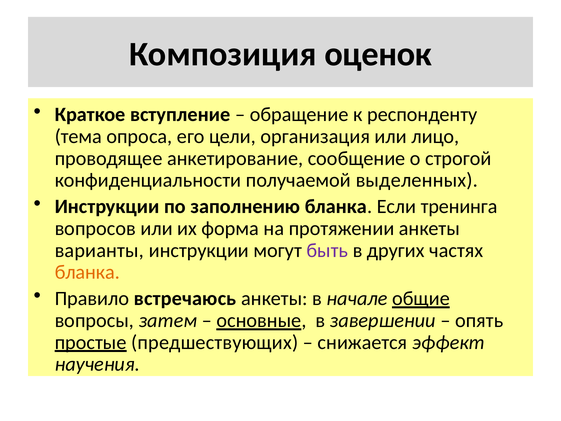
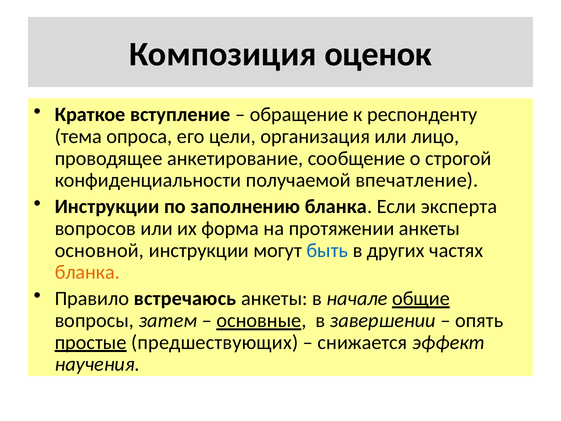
выделенных: выделенных -> впечатление
тренинга: тренинга -> эксперта
варианты: варианты -> основной
быть colour: purple -> blue
